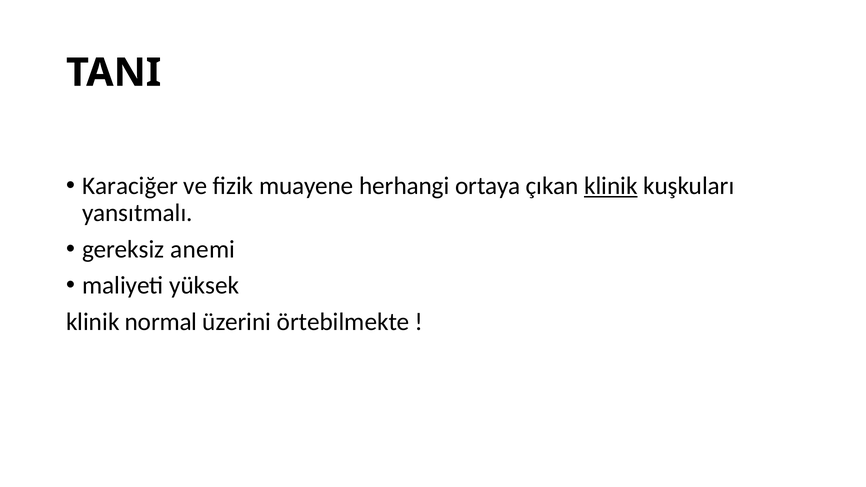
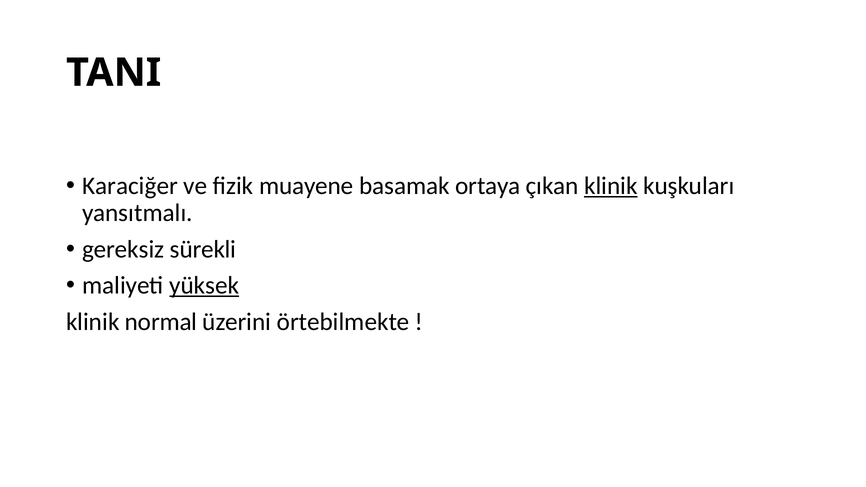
herhangi: herhangi -> basamak
anemi: anemi -> sürekli
yüksek underline: none -> present
